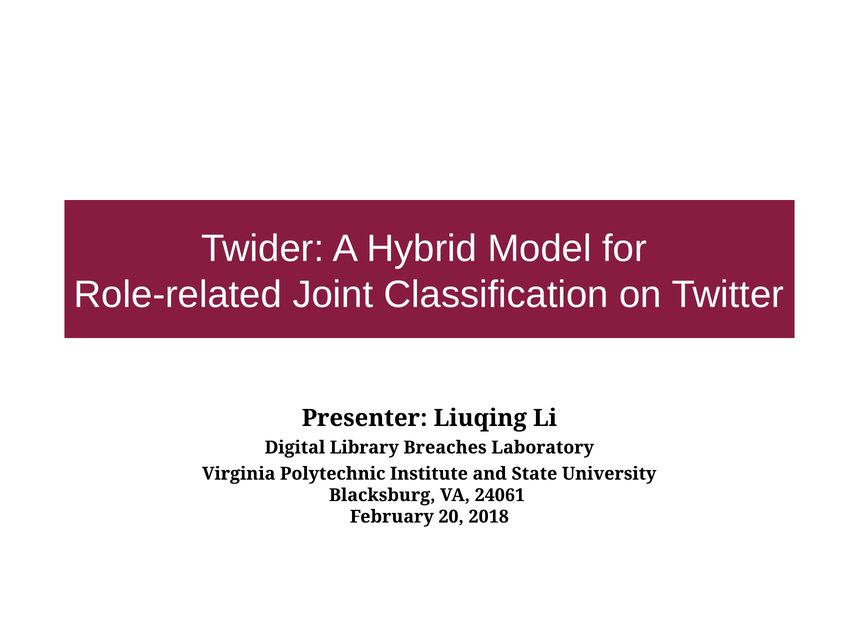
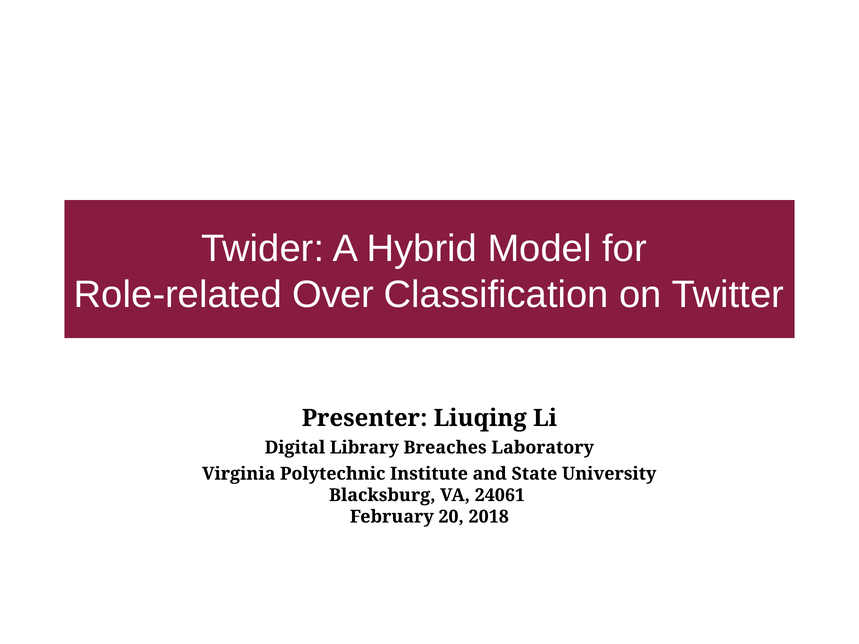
Joint: Joint -> Over
